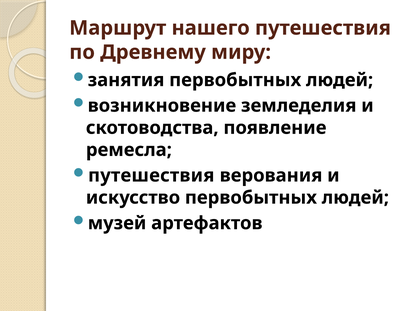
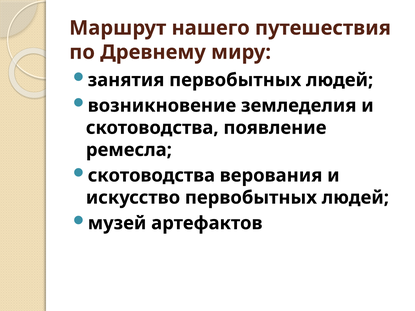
путешествия at (151, 176): путешествия -> скотоводства
